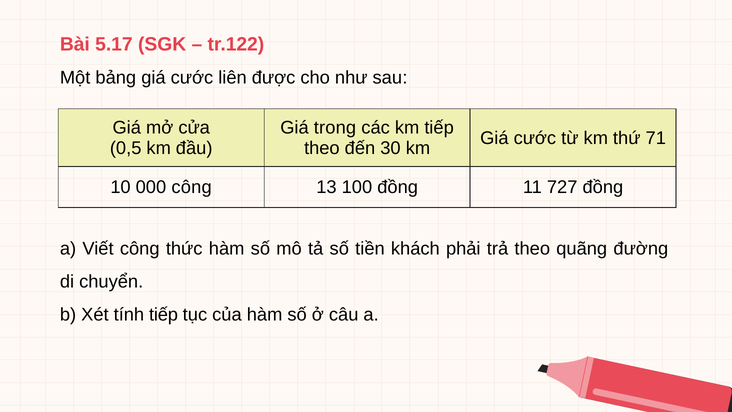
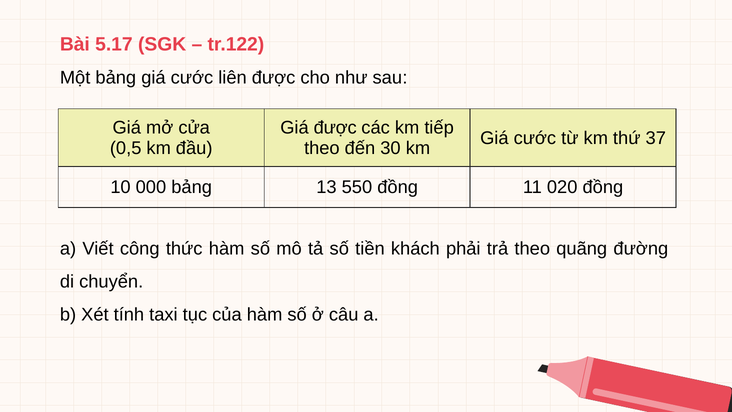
Giá trong: trong -> được
71: 71 -> 37
000 công: công -> bảng
100: 100 -> 550
727: 727 -> 020
tính tiếp: tiếp -> taxi
